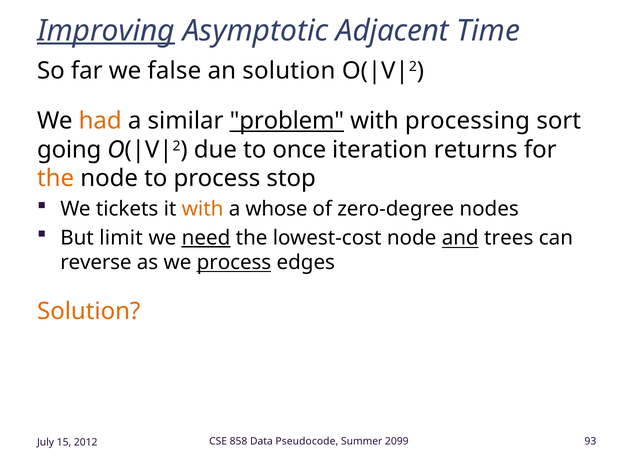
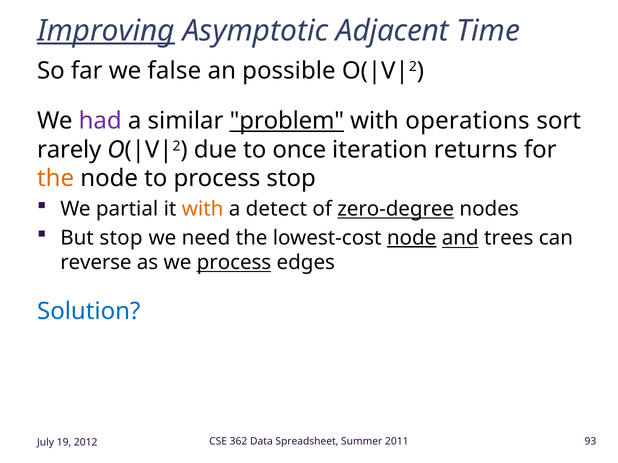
an solution: solution -> possible
had colour: orange -> purple
processing: processing -> operations
going: going -> rarely
tickets: tickets -> partial
whose: whose -> detect
zero-degree underline: none -> present
But limit: limit -> stop
need underline: present -> none
node at (412, 238) underline: none -> present
Solution at (89, 312) colour: orange -> blue
858: 858 -> 362
Pseudocode: Pseudocode -> Spreadsheet
2099: 2099 -> 2011
15: 15 -> 19
